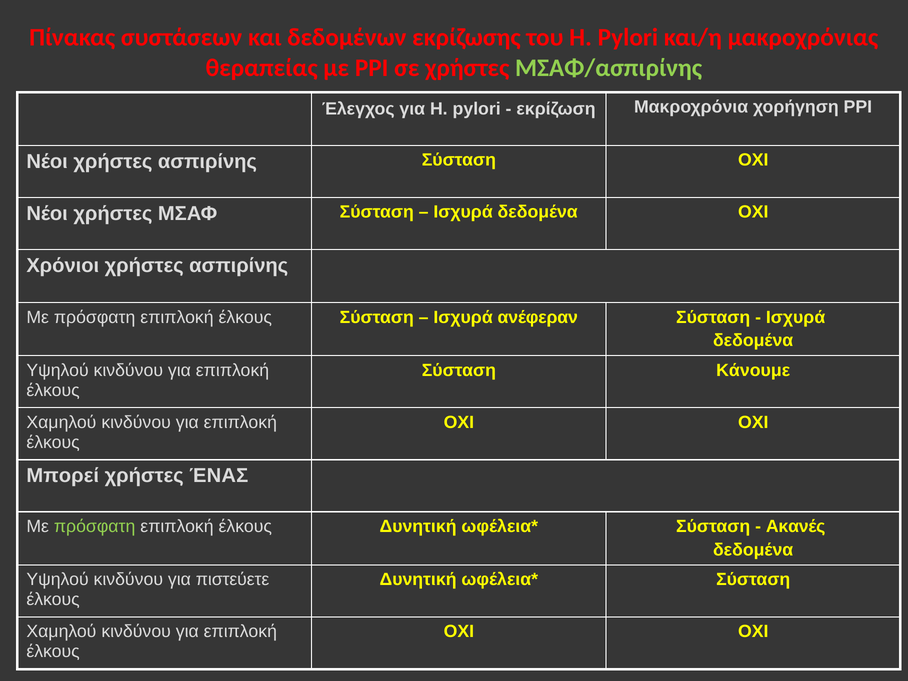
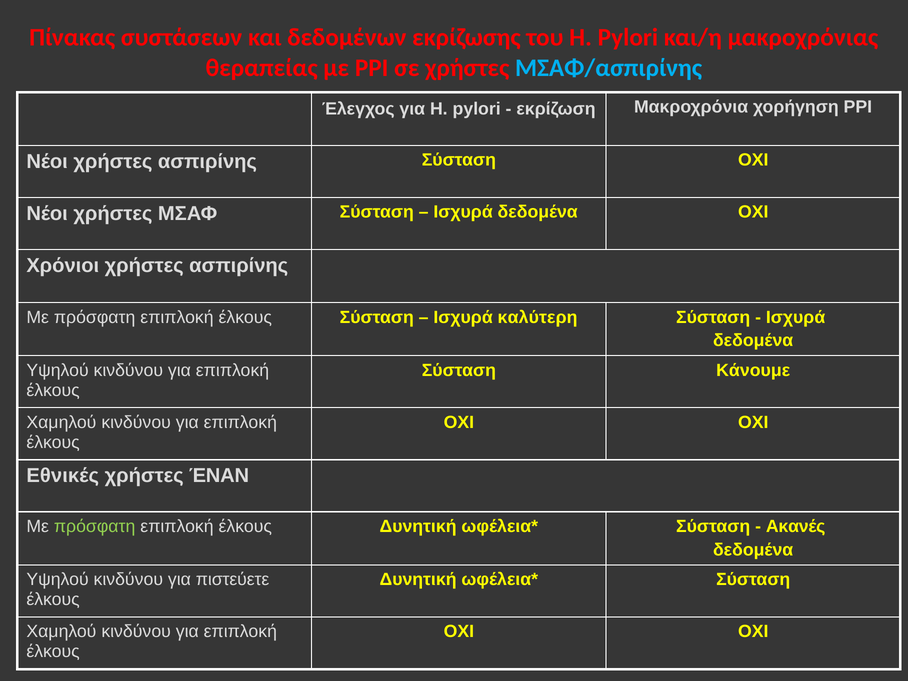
ΜΣΑΦ/ασπιρίνης colour: light green -> light blue
ανέφεραν: ανέφεραν -> καλύτερη
Μπορεί: Μπορεί -> Εθνικές
ΈΝΑΣ: ΈΝΑΣ -> ΈΝΑΝ
